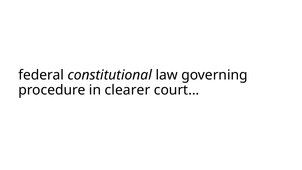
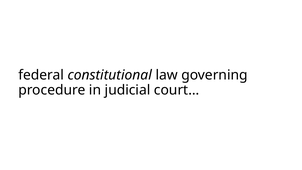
clearer: clearer -> judicial
